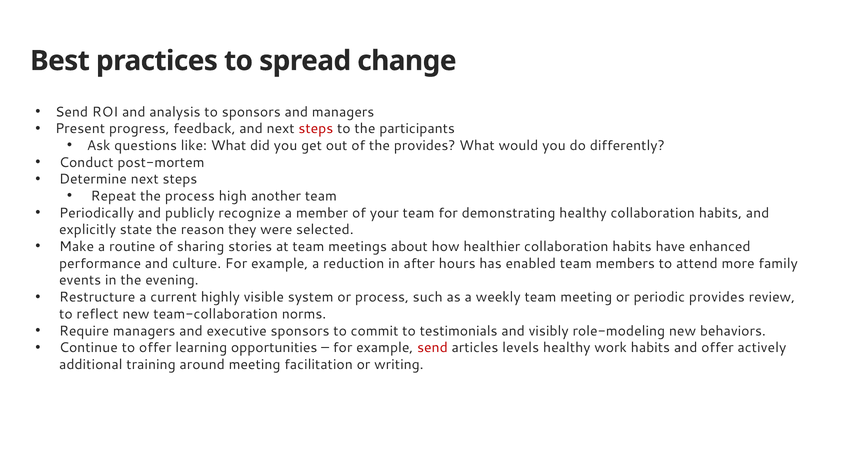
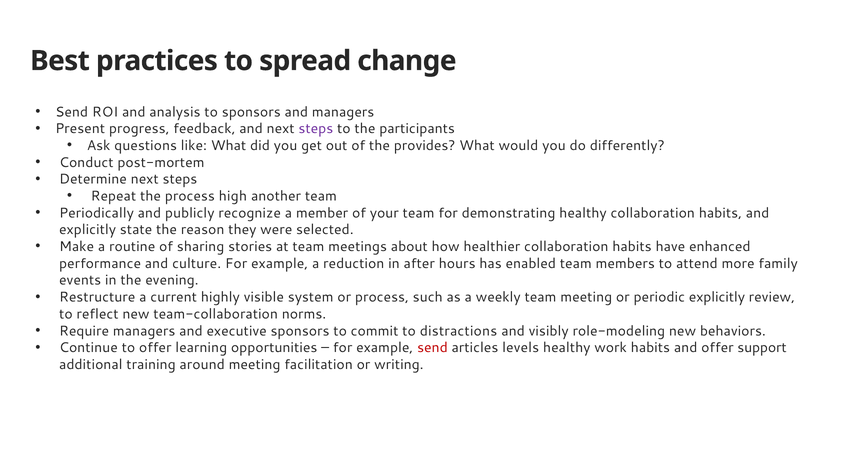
steps at (316, 129) colour: red -> purple
periodic provides: provides -> explicitly
testimonials: testimonials -> distractions
actively: actively -> support
